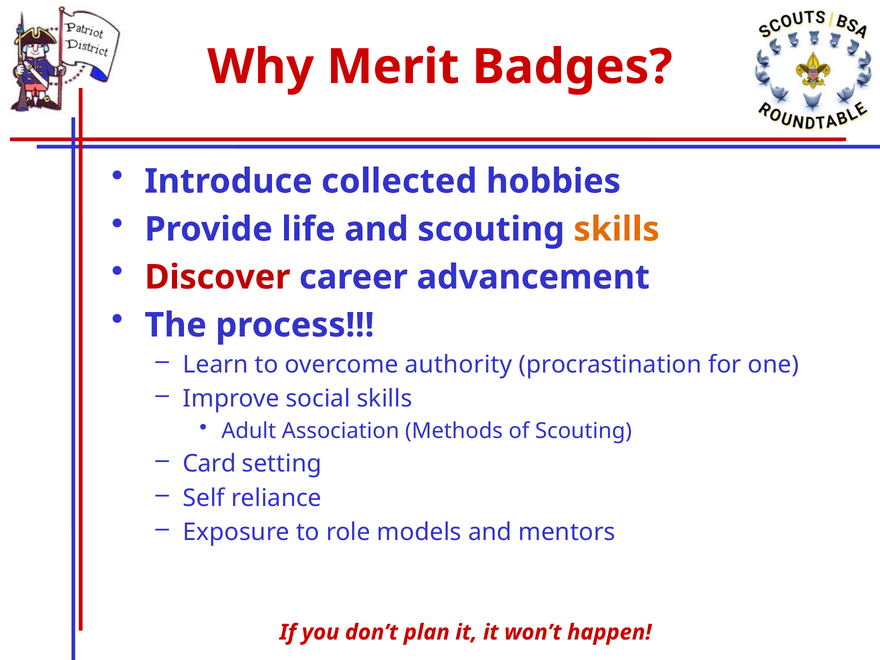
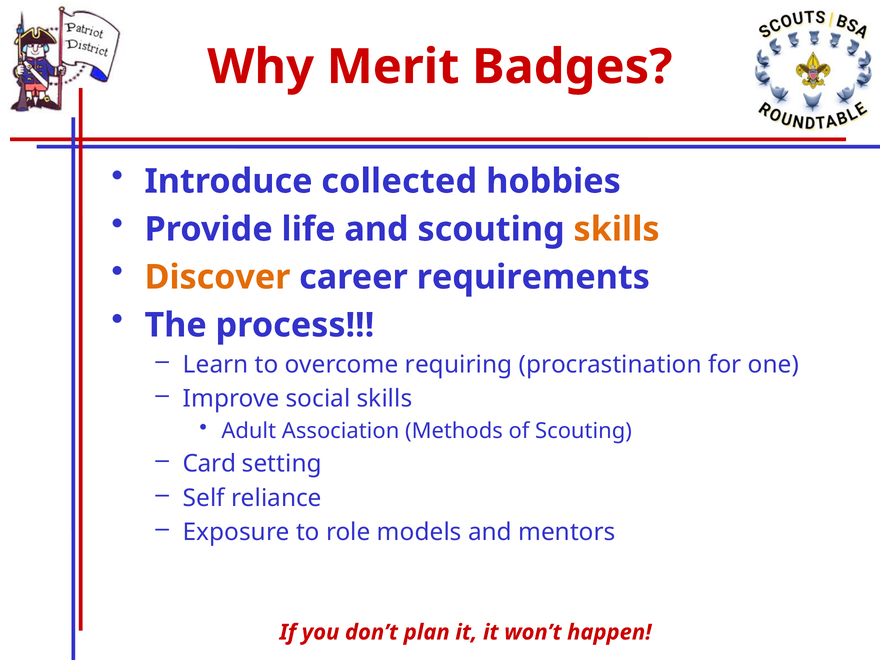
Discover colour: red -> orange
advancement: advancement -> requirements
authority: authority -> requiring
